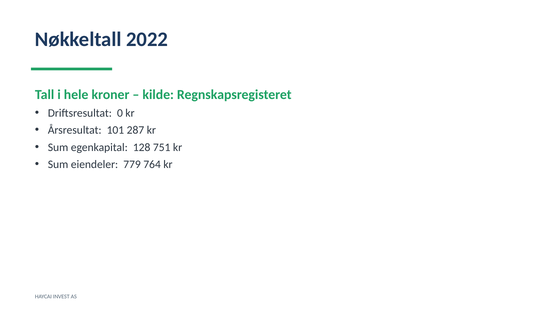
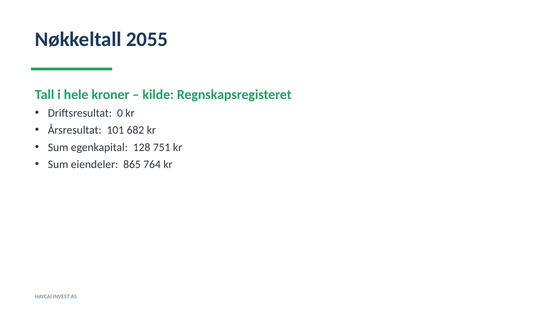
2022: 2022 -> 2055
287: 287 -> 682
779: 779 -> 865
